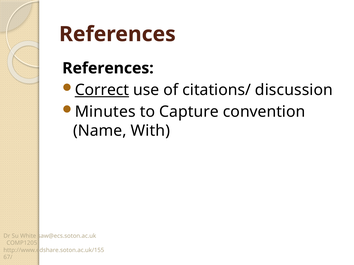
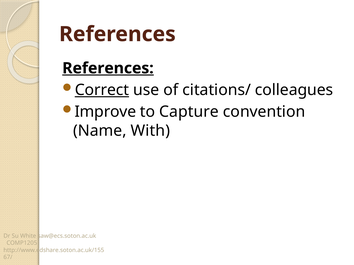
References at (108, 68) underline: none -> present
discussion: discussion -> colleagues
Minutes: Minutes -> Improve
